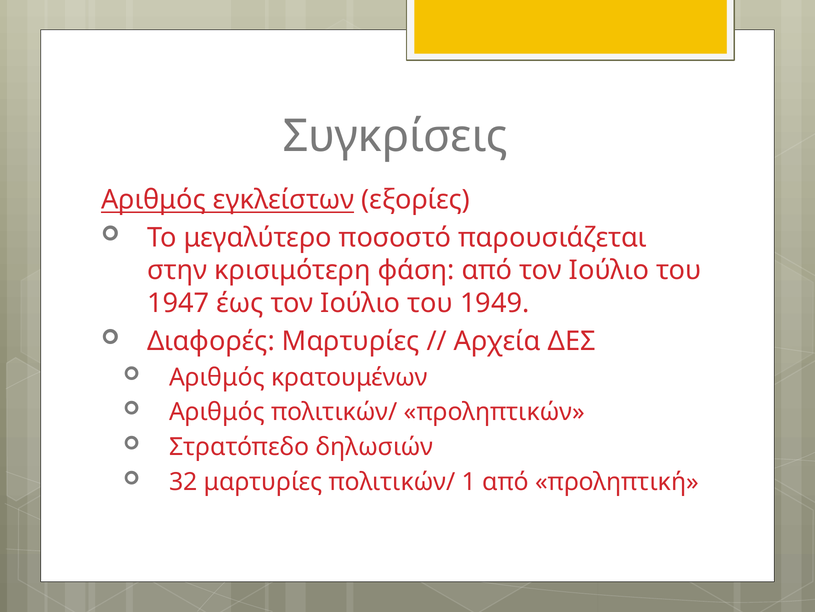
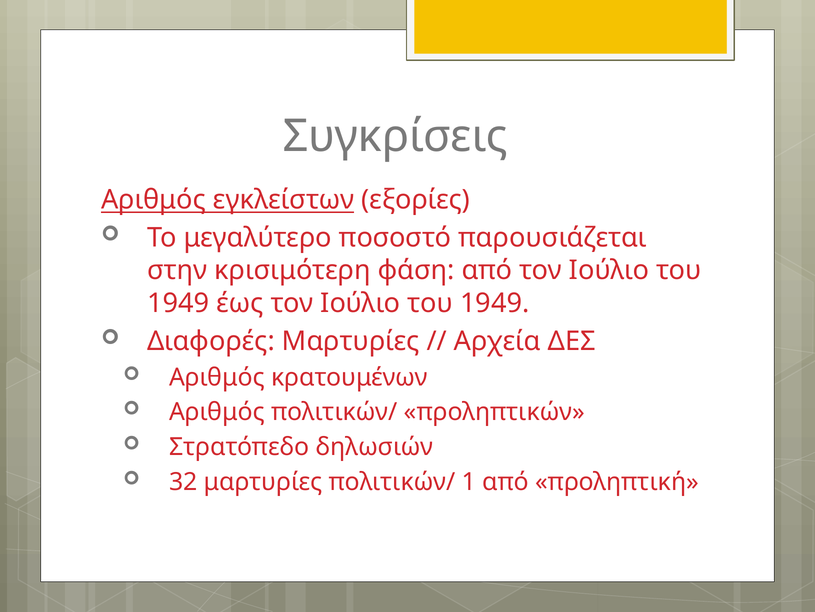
1947 at (178, 303): 1947 -> 1949
